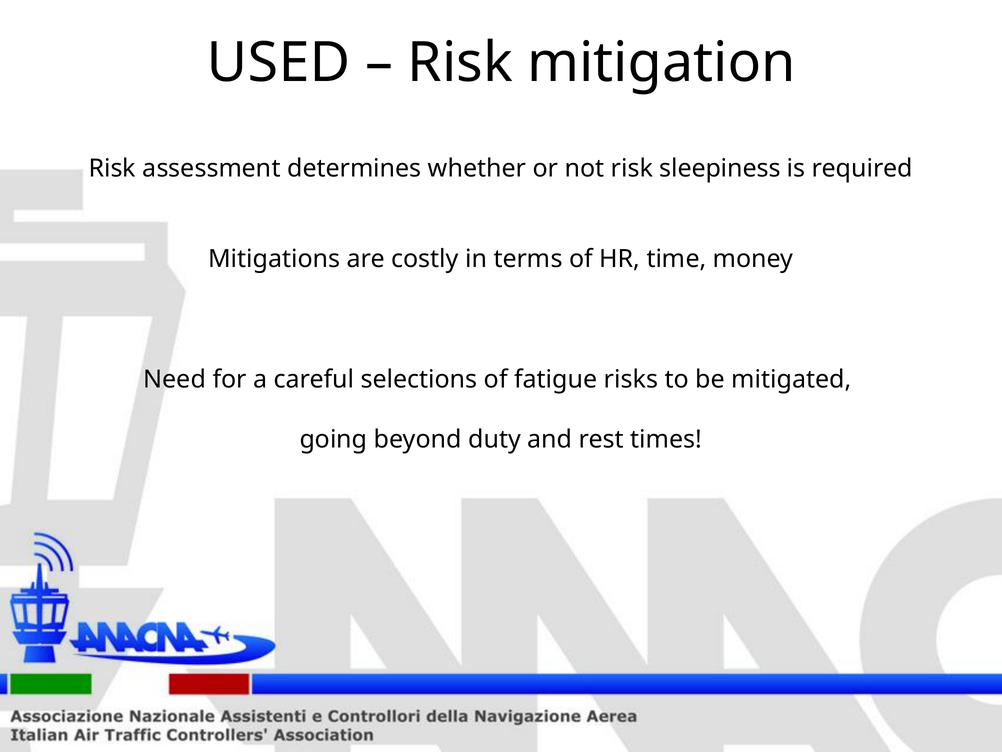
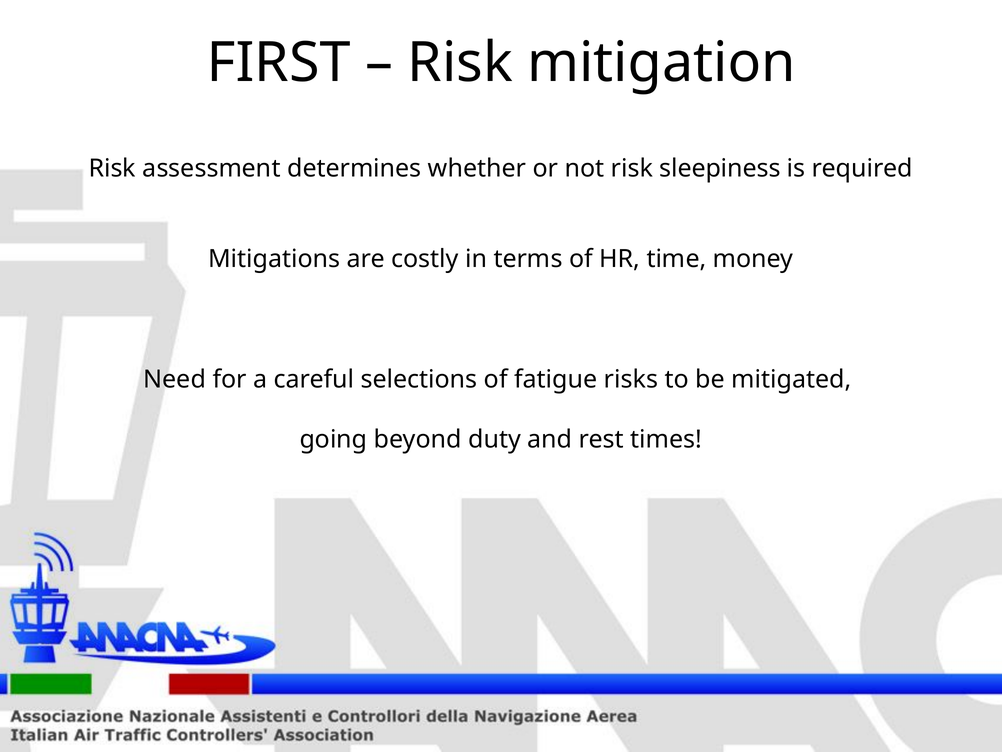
USED: USED -> FIRST
